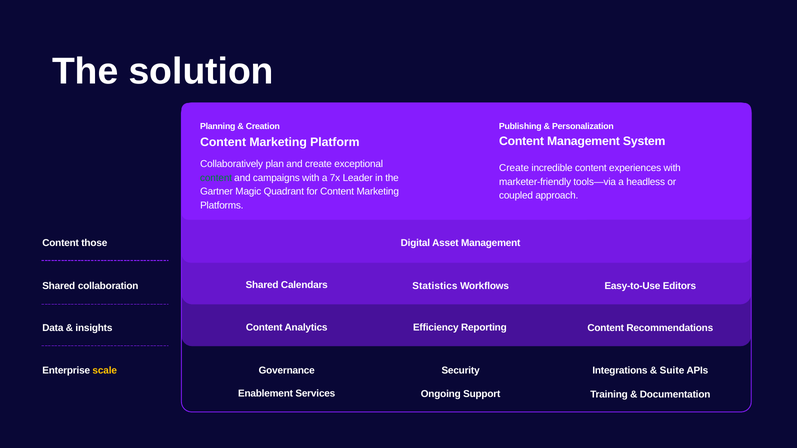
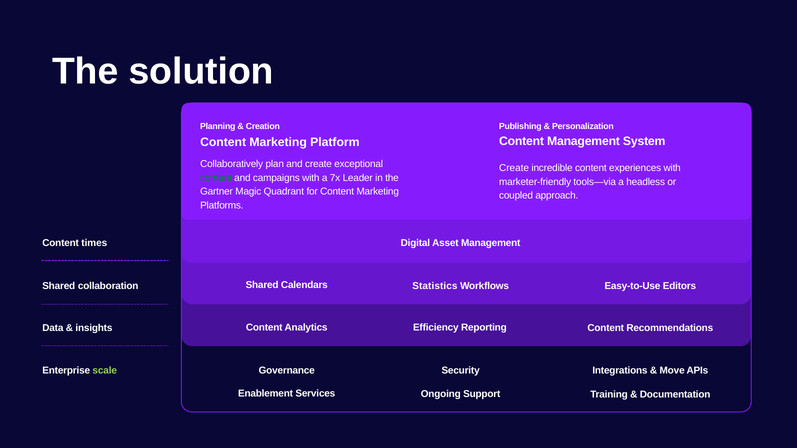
those: those -> times
Suite: Suite -> Move
scale colour: yellow -> light green
